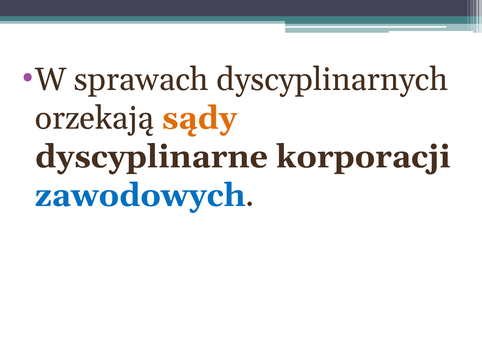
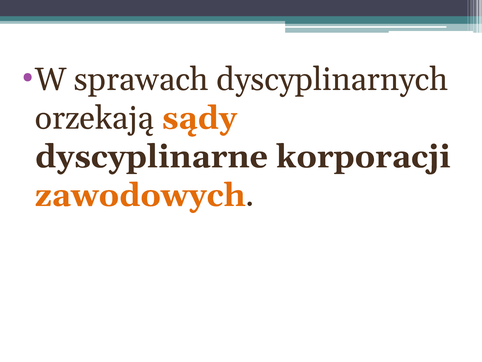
zawodowych colour: blue -> orange
